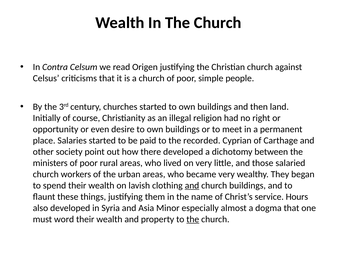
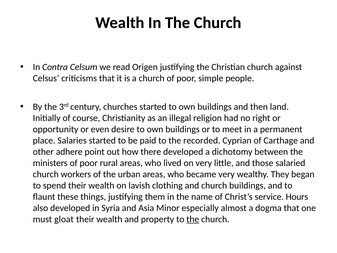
society: society -> adhere
and at (192, 185) underline: present -> none
word: word -> gloat
